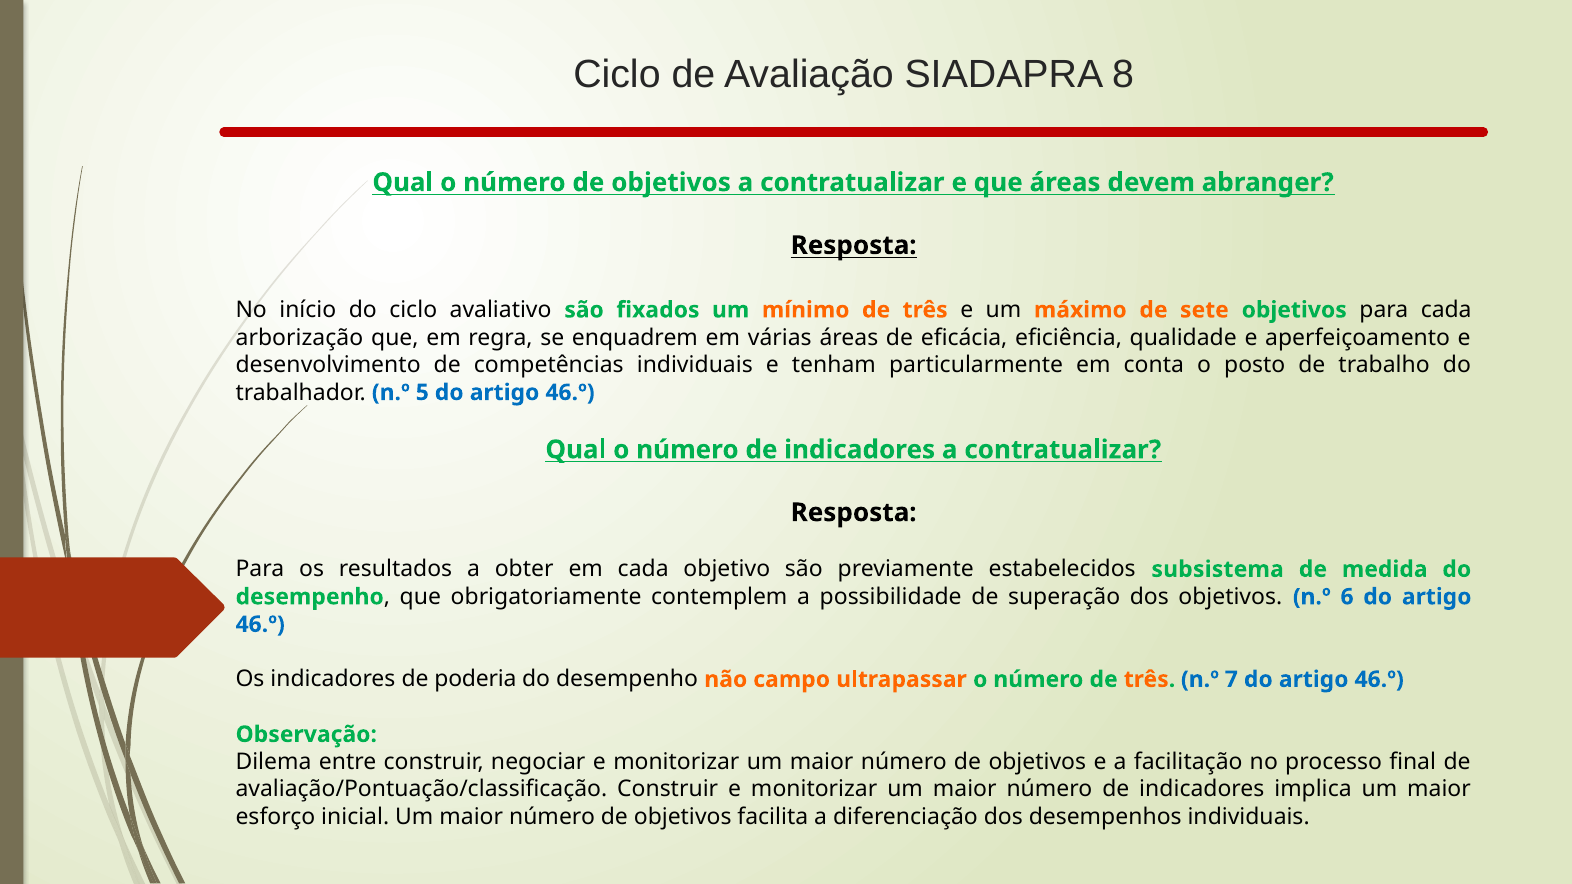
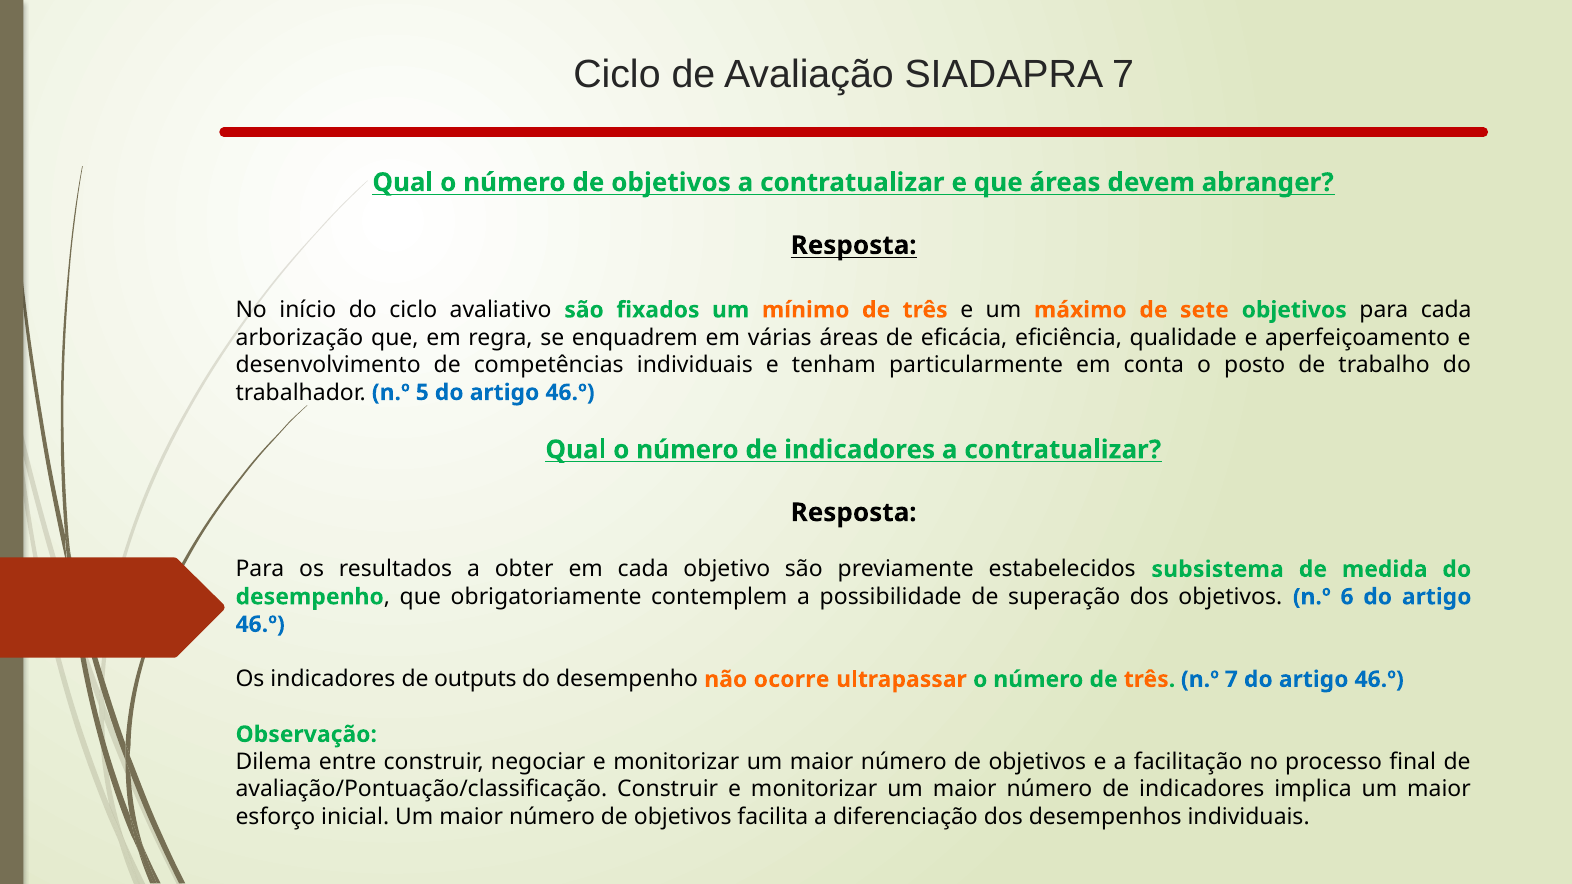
SIADAPRA 8: 8 -> 7
poderia: poderia -> outputs
campo: campo -> ocorre
